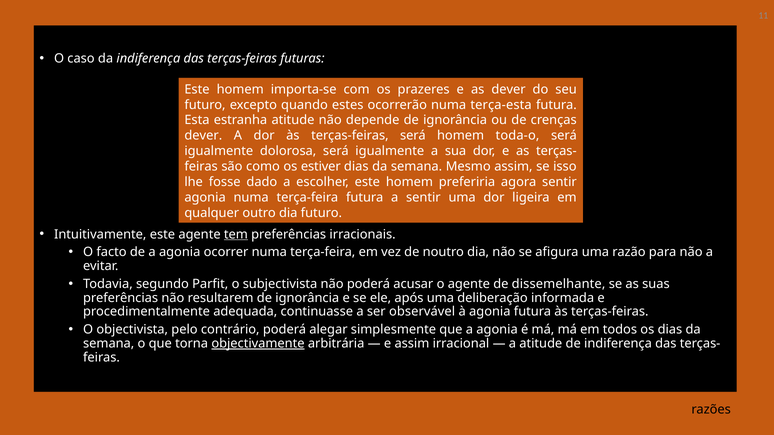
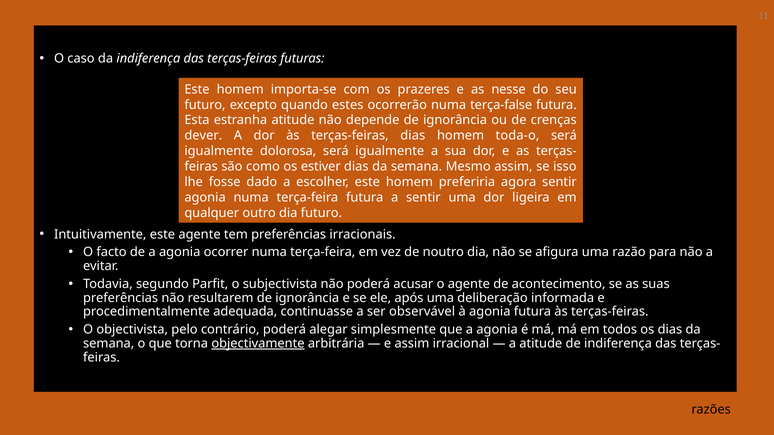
as dever: dever -> nesse
terça-esta: terça-esta -> terça-false
terças-feiras será: será -> dias
tem underline: present -> none
dissemelhante: dissemelhante -> acontecimento
